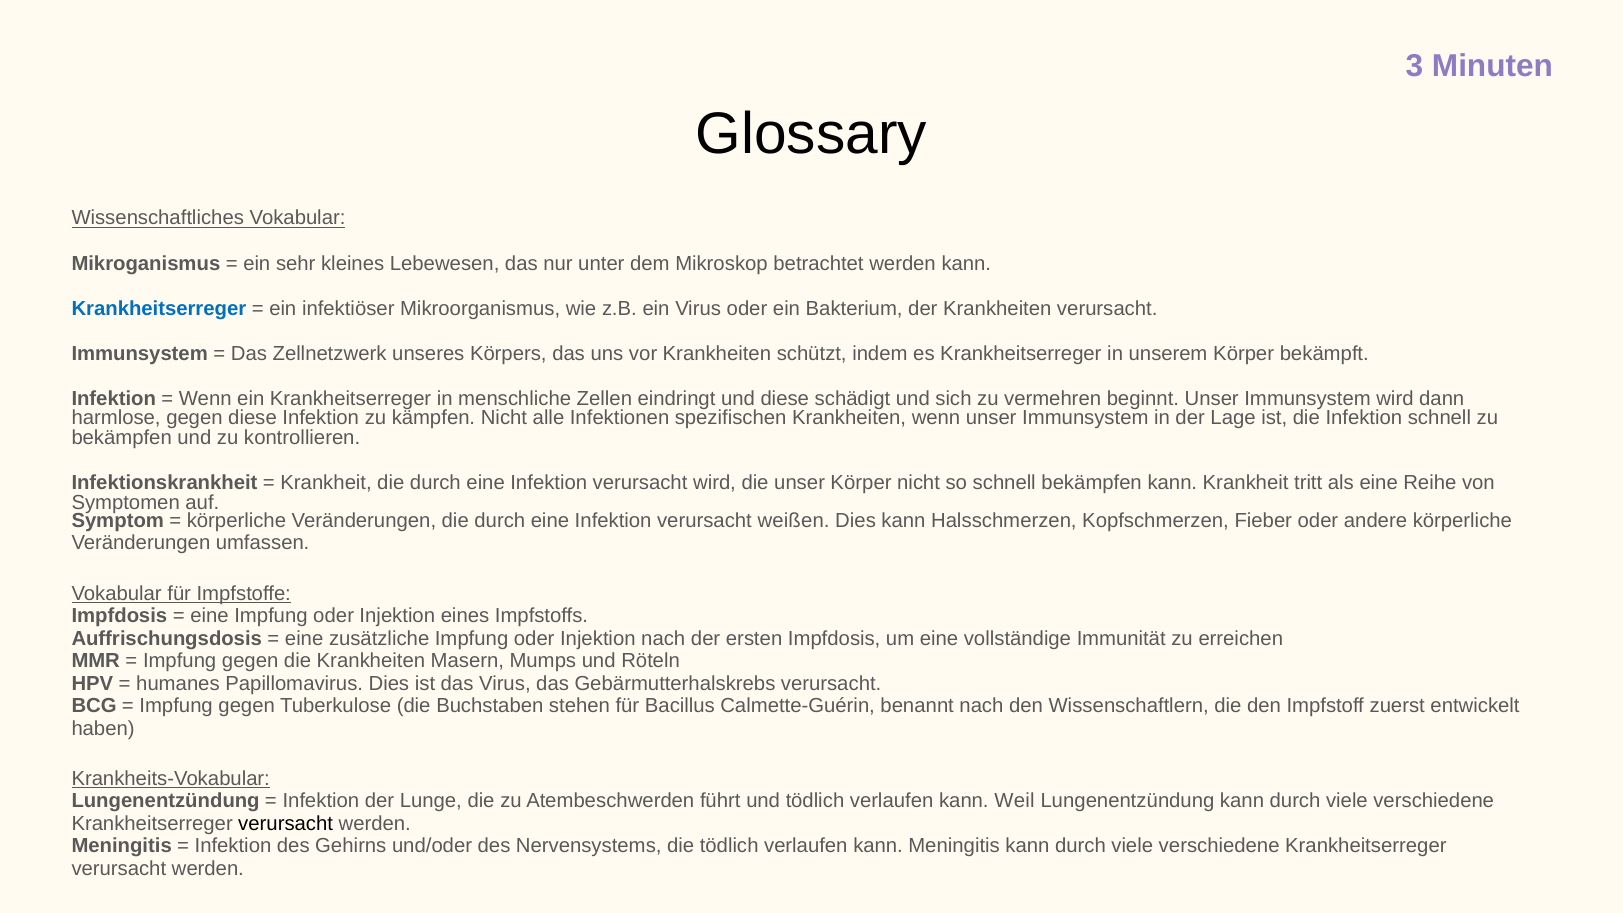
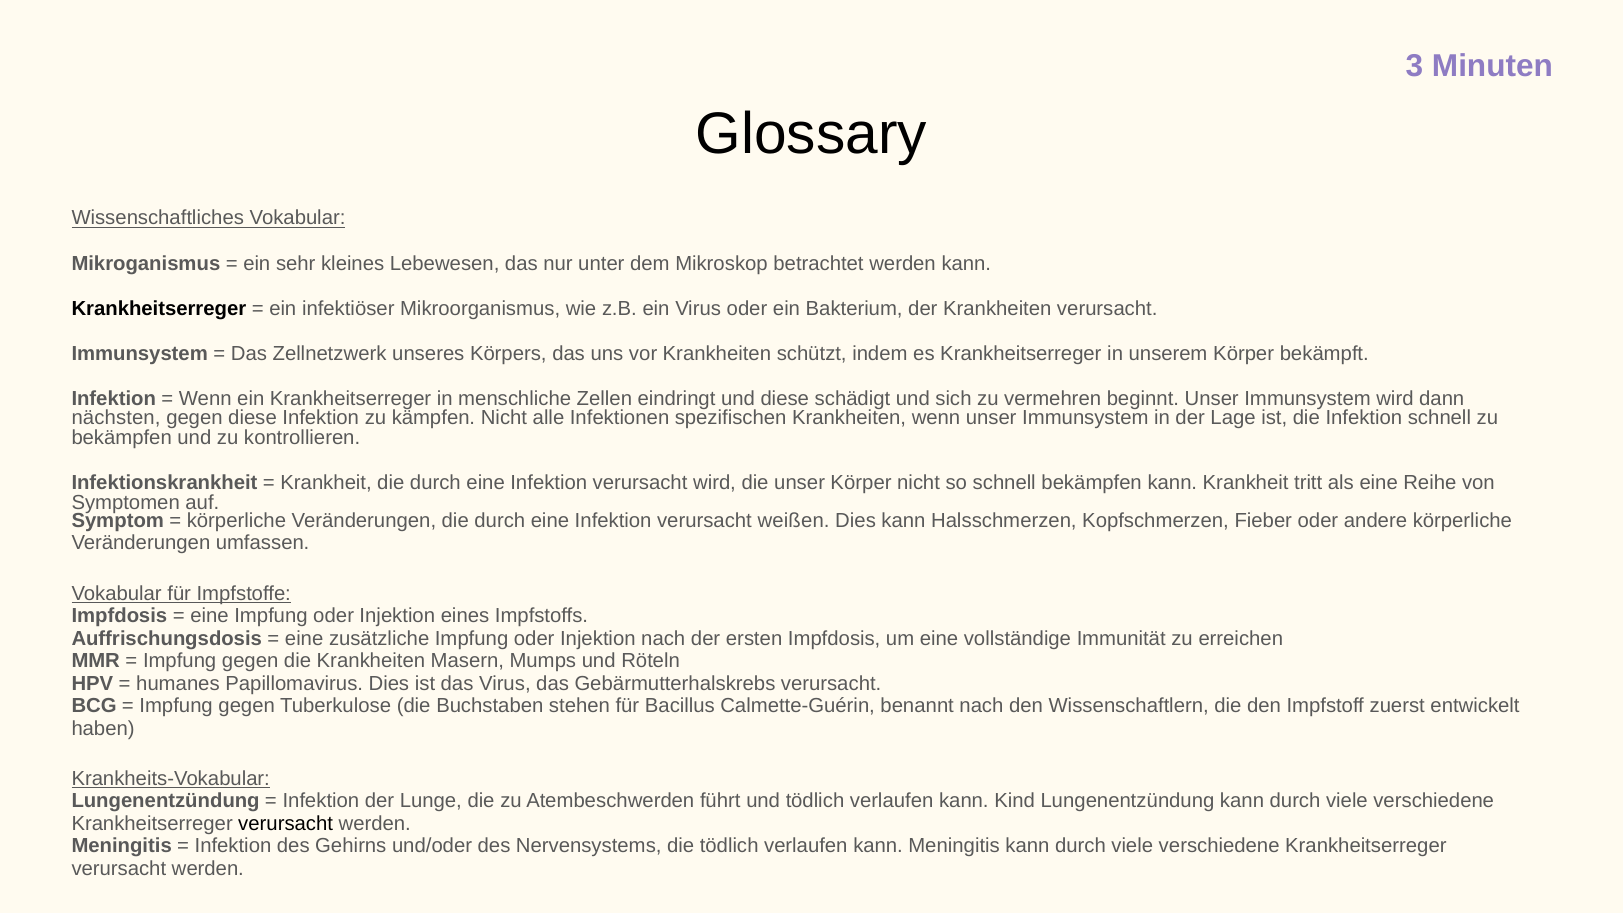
Krankheitserreger at (159, 309) colour: blue -> black
harmlose: harmlose -> nächsten
Weil: Weil -> Kind
